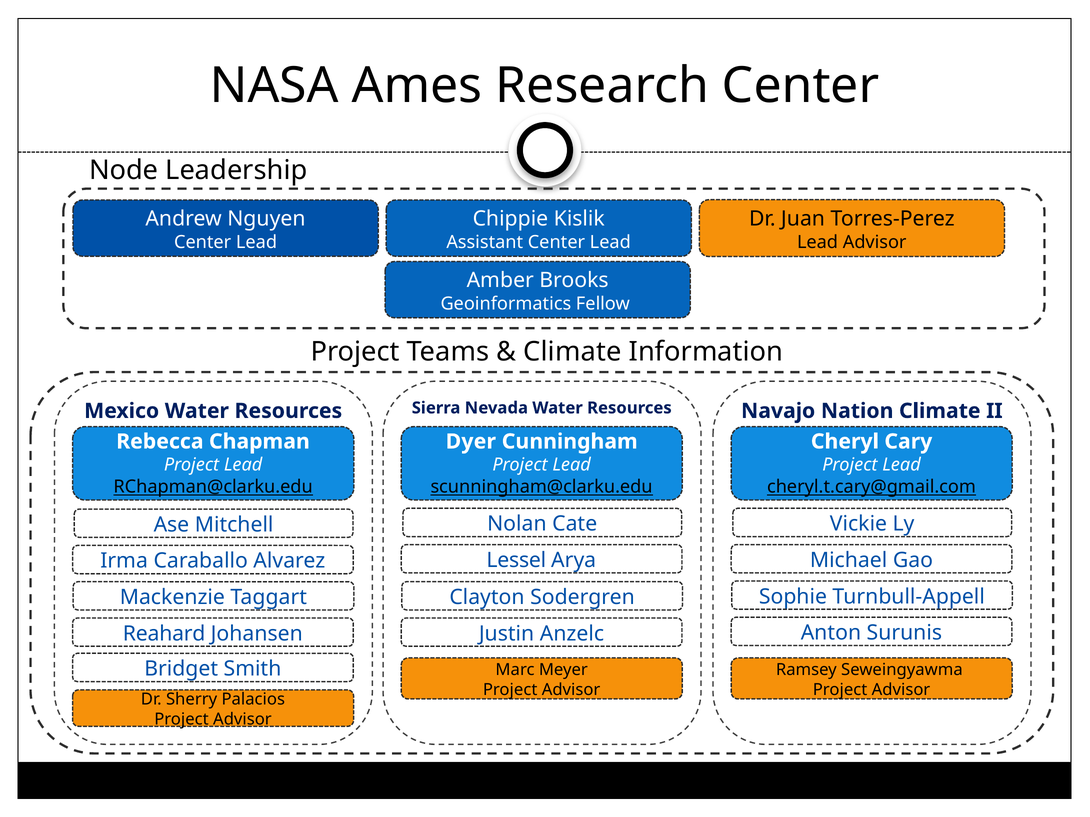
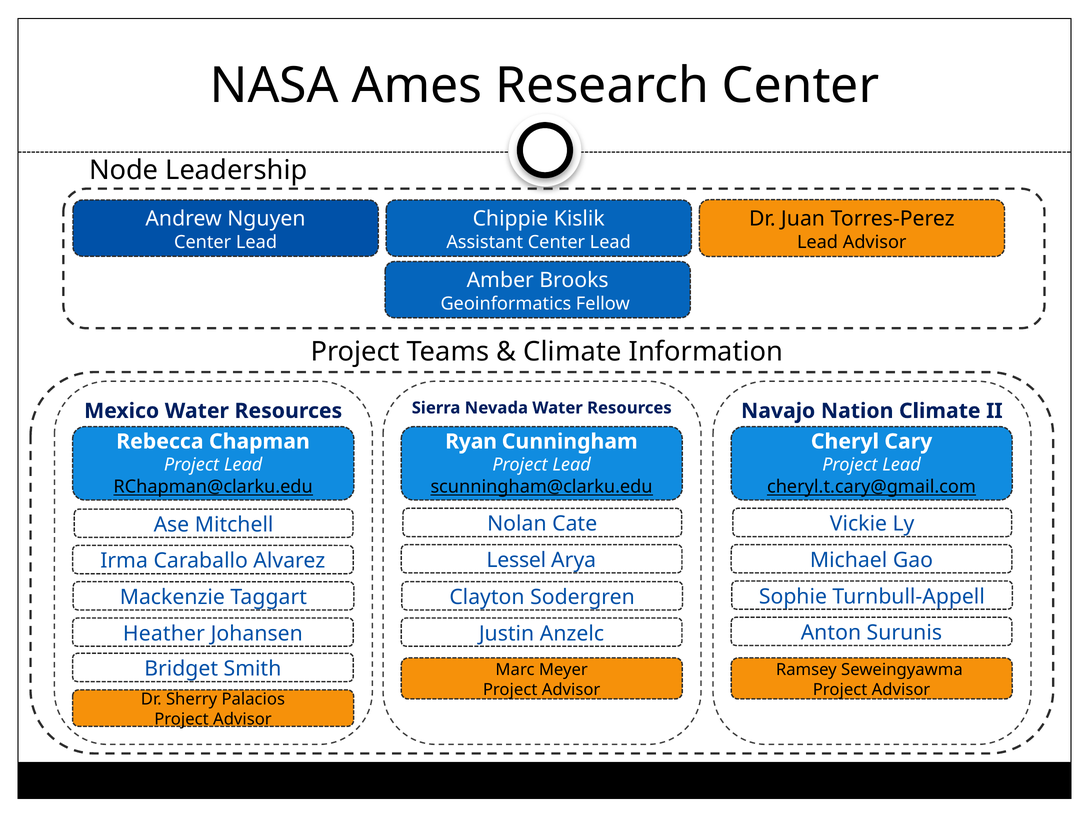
Dyer: Dyer -> Ryan
Reahard: Reahard -> Heather
